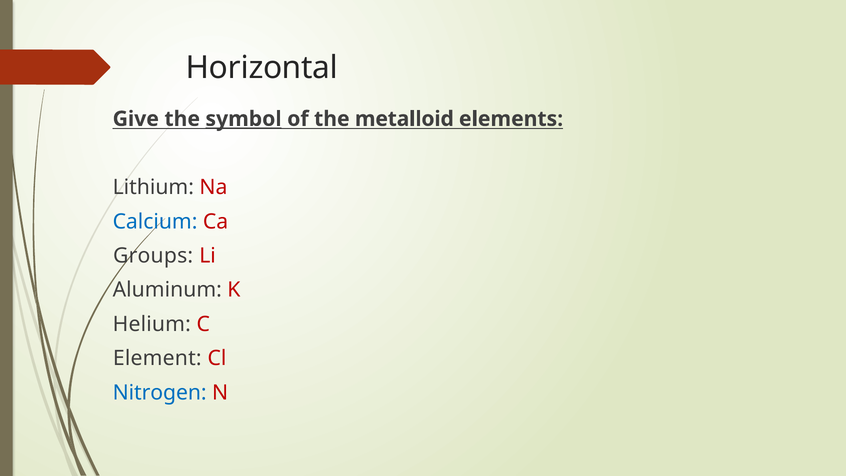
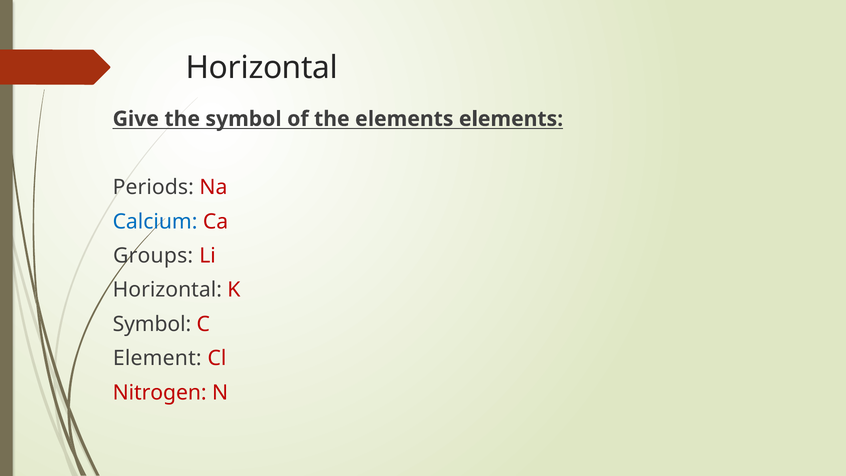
symbol at (244, 119) underline: present -> none
the metalloid: metalloid -> elements
Lithium: Lithium -> Periods
Aluminum at (167, 290): Aluminum -> Horizontal
Helium at (152, 324): Helium -> Symbol
Nitrogen colour: blue -> red
